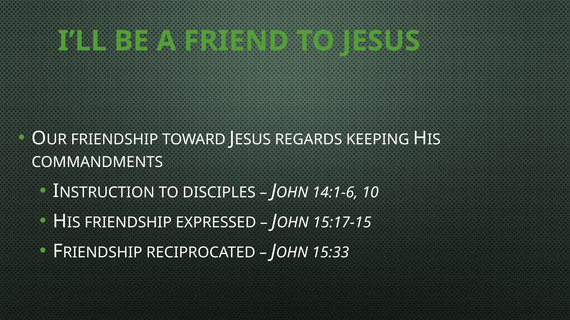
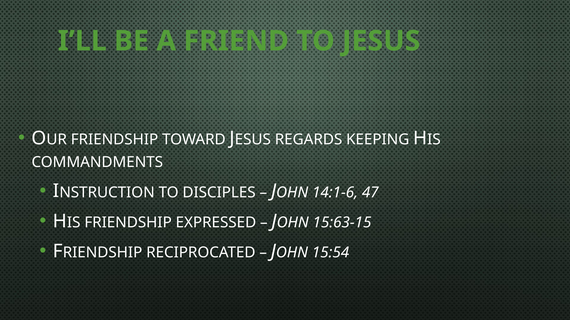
10: 10 -> 47
15:17-15: 15:17-15 -> 15:63-15
15:33: 15:33 -> 15:54
